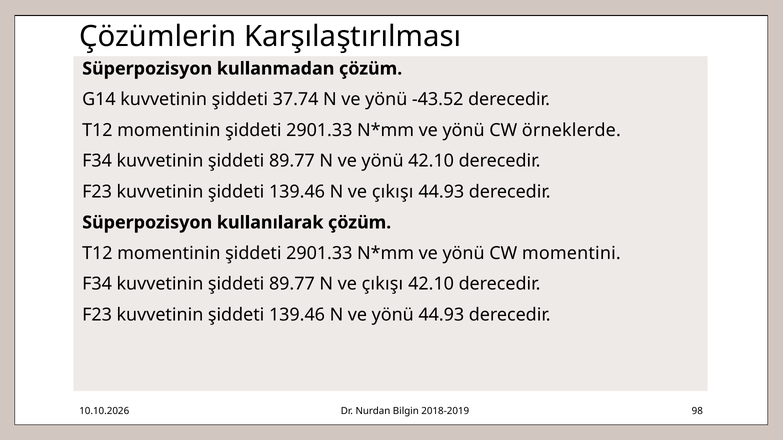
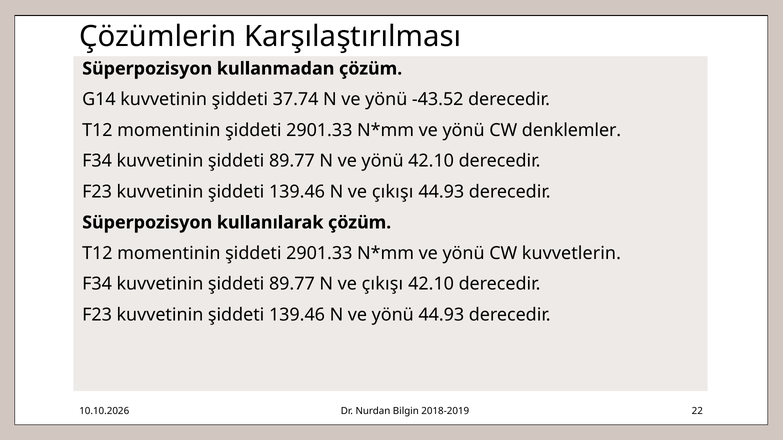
örneklerde: örneklerde -> denklemler
momentini: momentini -> kuvvetlerin
98: 98 -> 22
